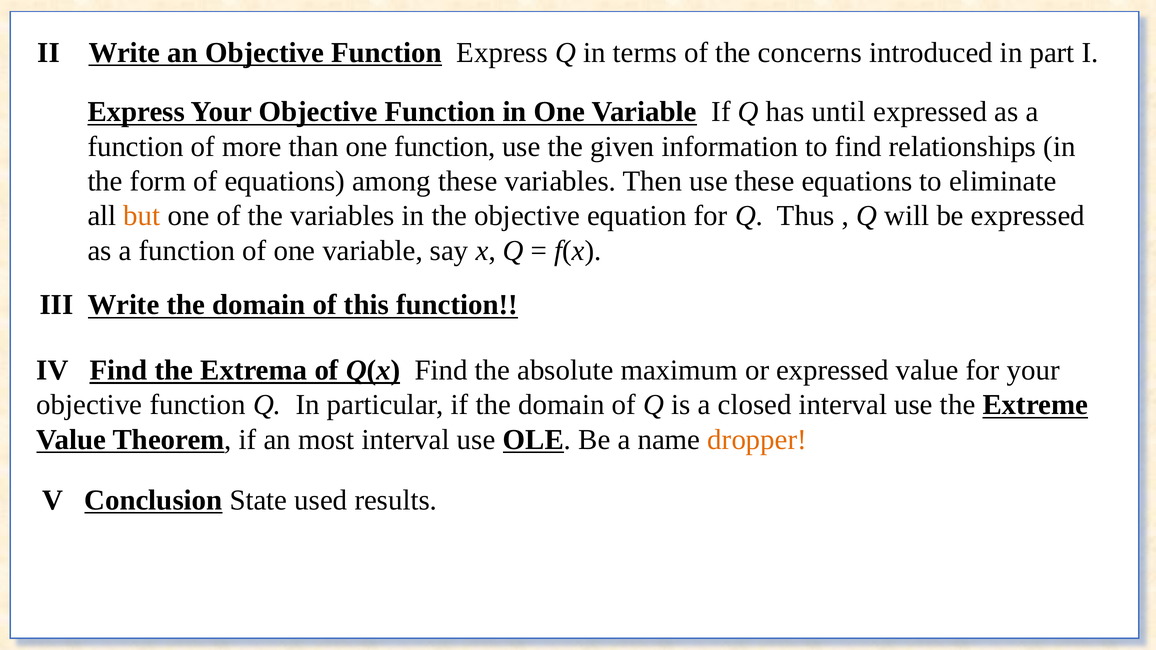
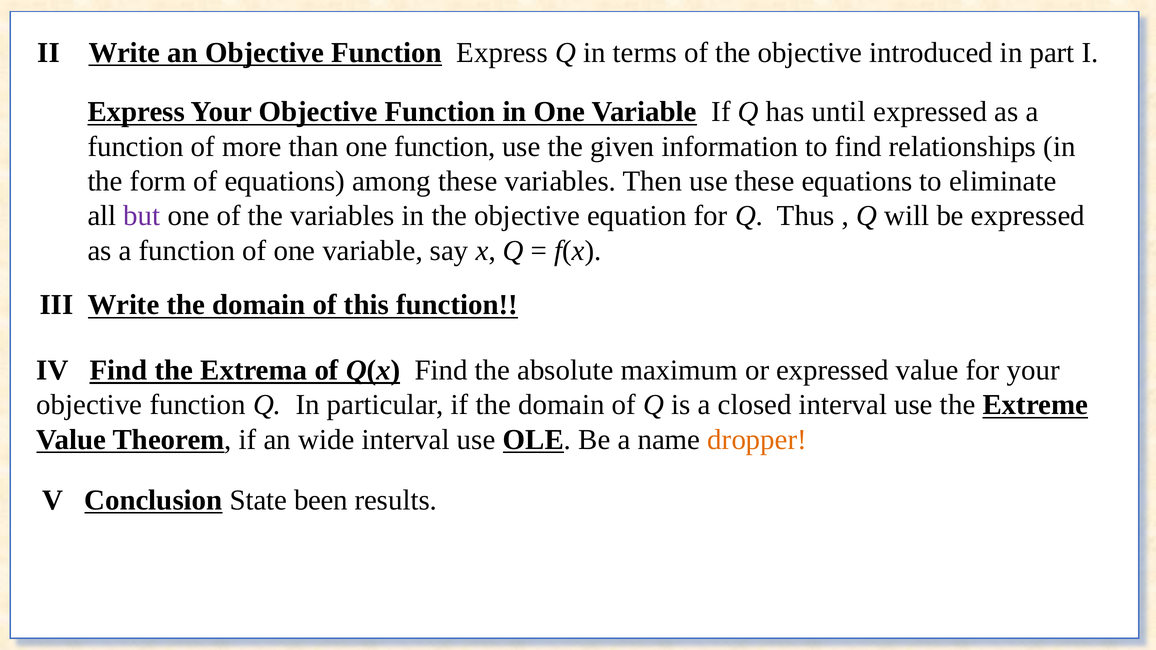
of the concerns: concerns -> objective
but colour: orange -> purple
most: most -> wide
used: used -> been
